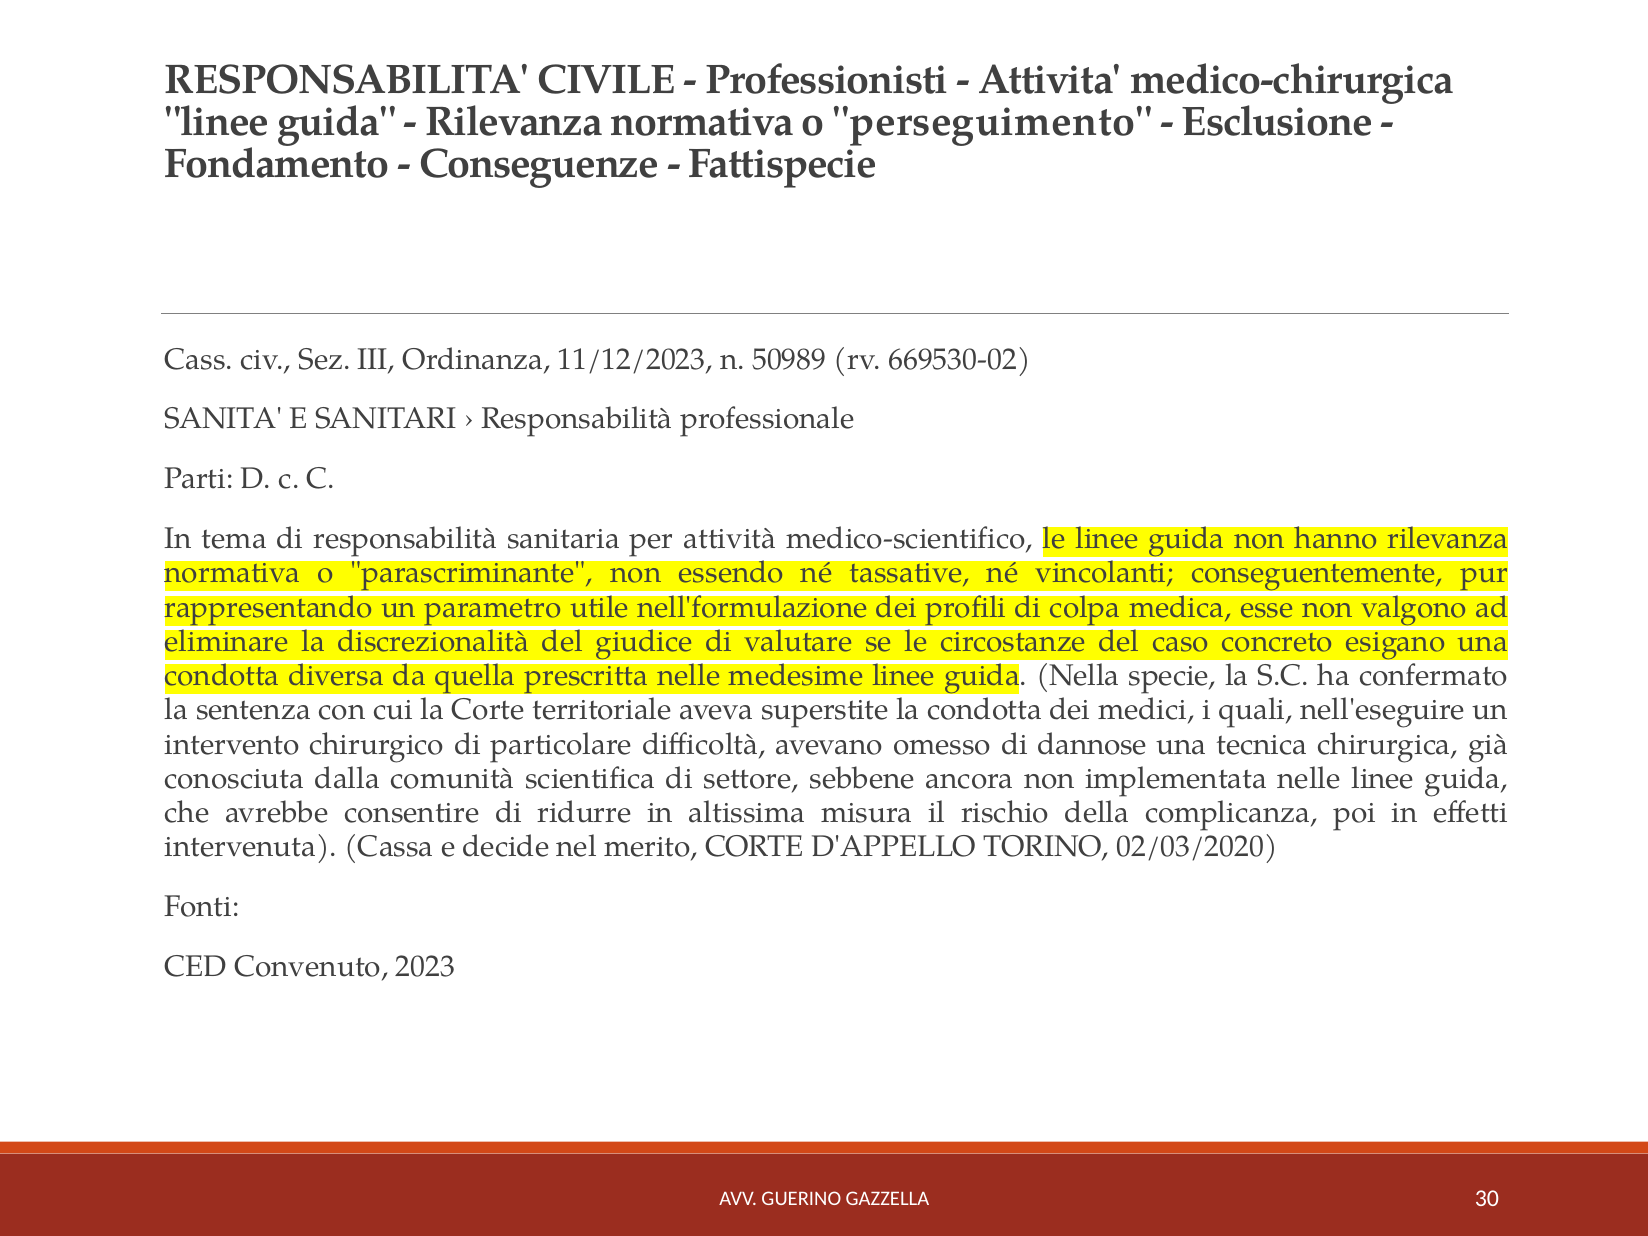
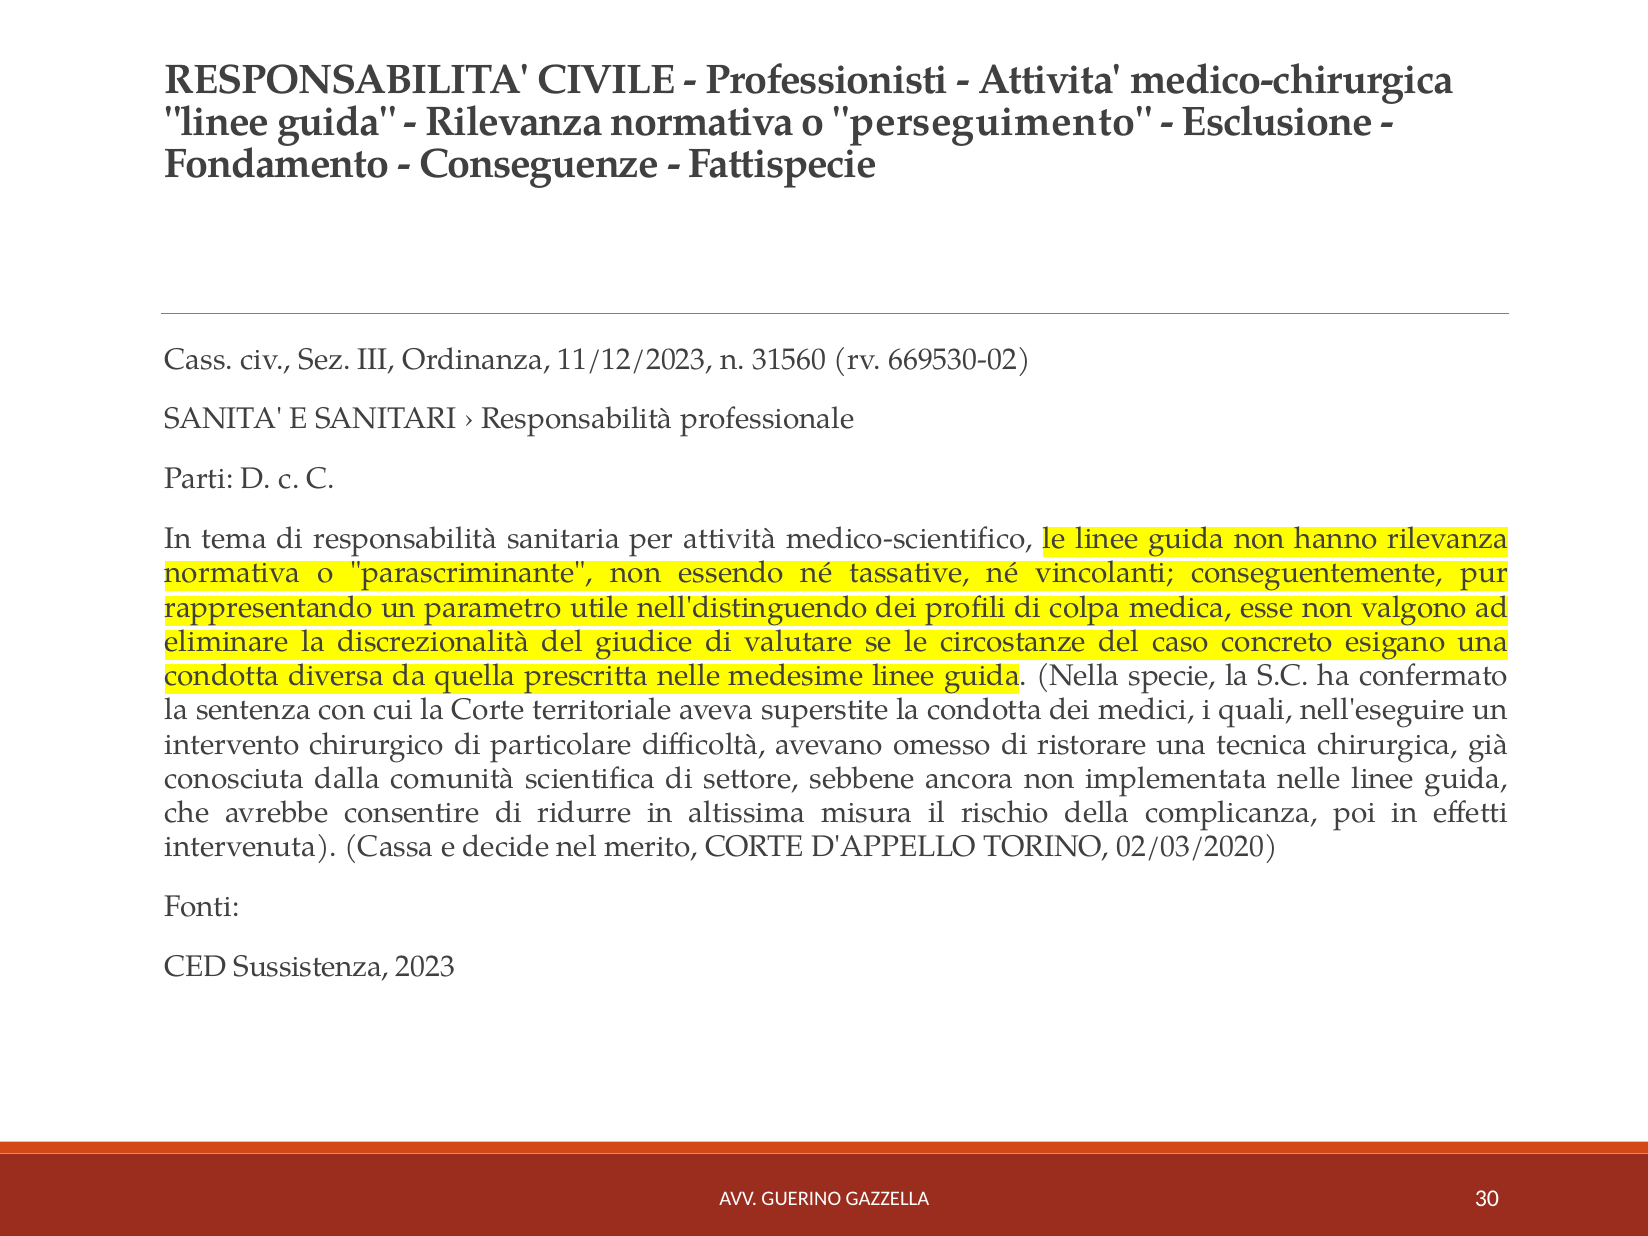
50989: 50989 -> 31560
nell'formulazione: nell'formulazione -> nell'distinguendo
dannose: dannose -> ristorare
Convenuto: Convenuto -> Sussistenza
